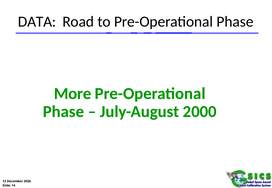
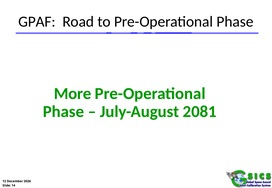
DATA: DATA -> GPAF
2000: 2000 -> 2081
